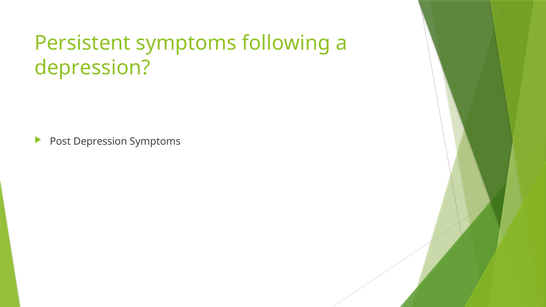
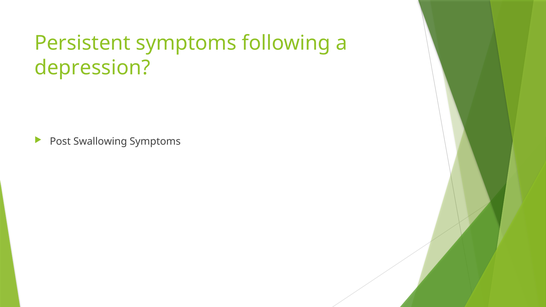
Post Depression: Depression -> Swallowing
